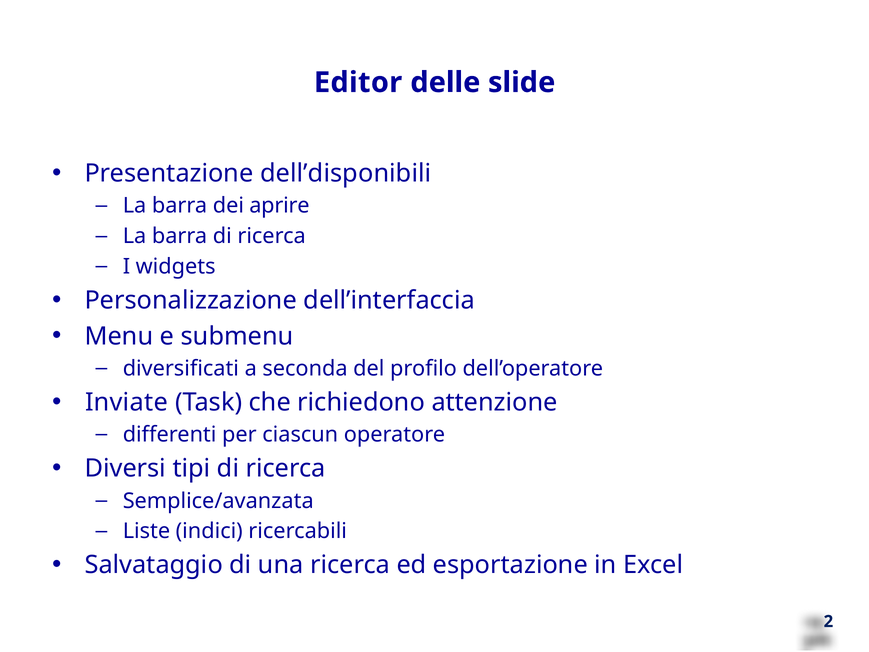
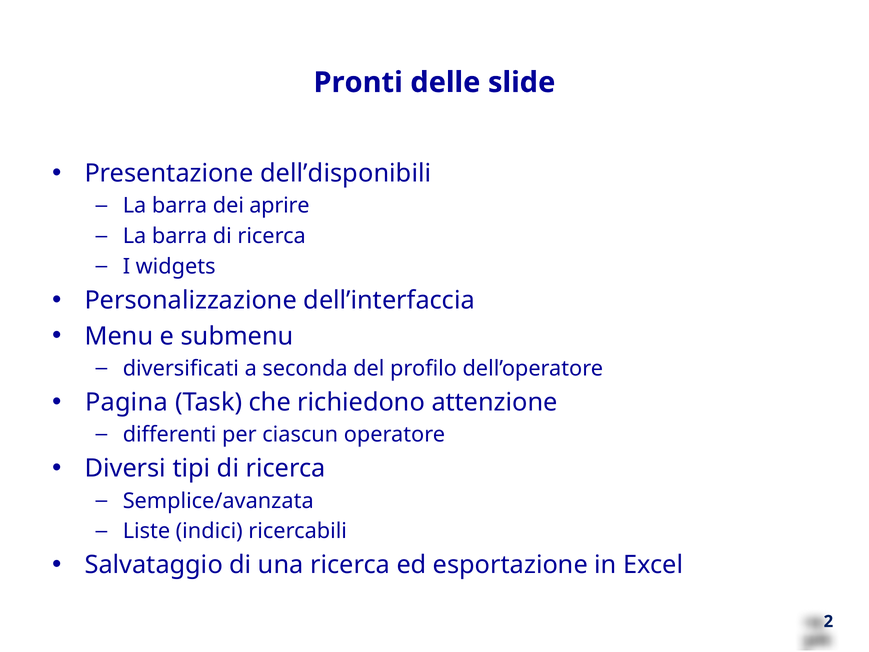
Editor: Editor -> Pronti
Inviate: Inviate -> Pagina
